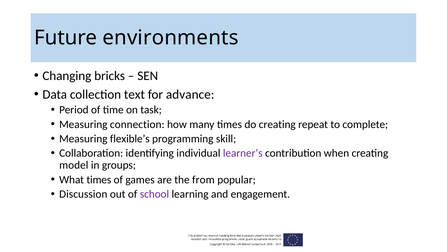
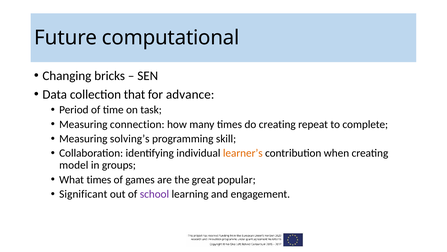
environments: environments -> computational
text: text -> that
flexible’s: flexible’s -> solving’s
learner’s colour: purple -> orange
from: from -> great
Discussion: Discussion -> Significant
